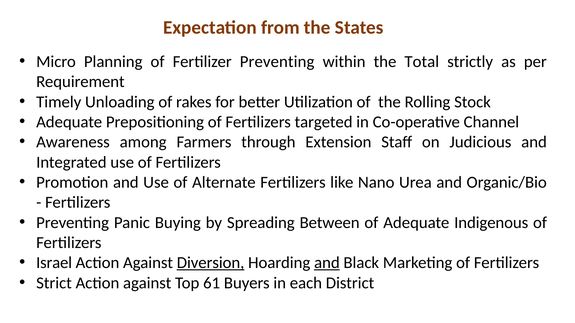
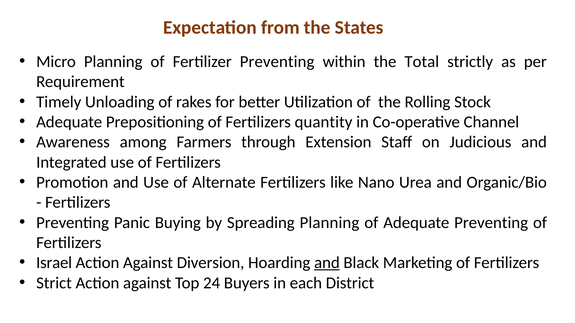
targeted: targeted -> quantity
Spreading Between: Between -> Planning
Adequate Indigenous: Indigenous -> Preventing
Diversion underline: present -> none
61: 61 -> 24
